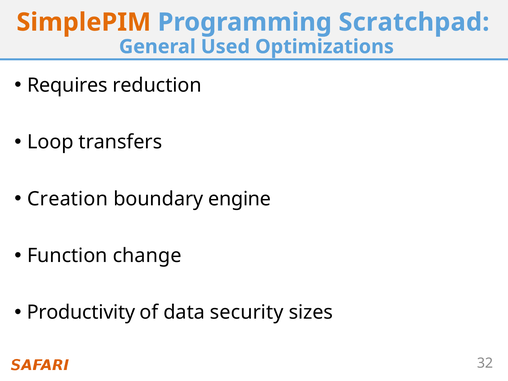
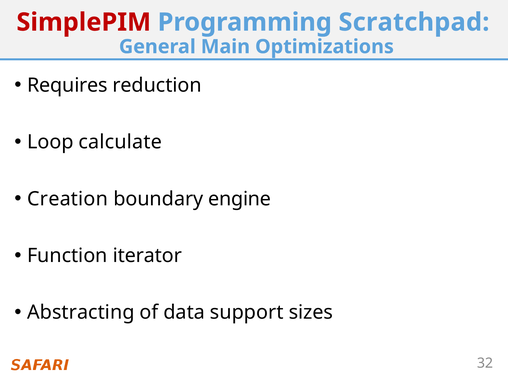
SimplePIM colour: orange -> red
Used: Used -> Main
transfers: transfers -> calculate
change: change -> iterator
Productivity: Productivity -> Abstracting
security: security -> support
